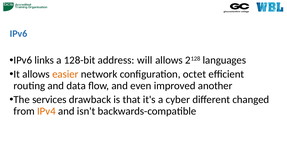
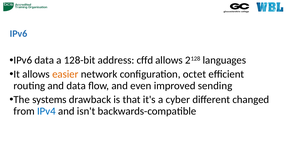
IPv6 links: links -> data
will: will -> cffd
another: another -> sending
services: services -> systems
IPv4 colour: orange -> blue
